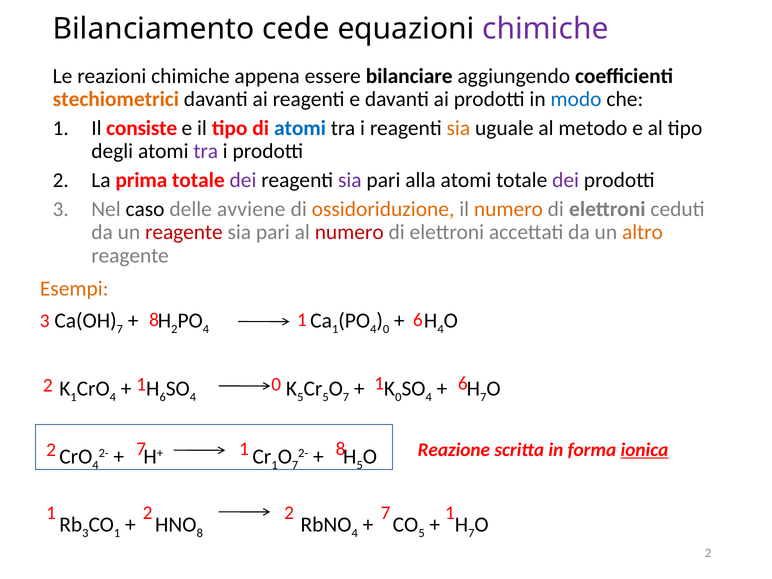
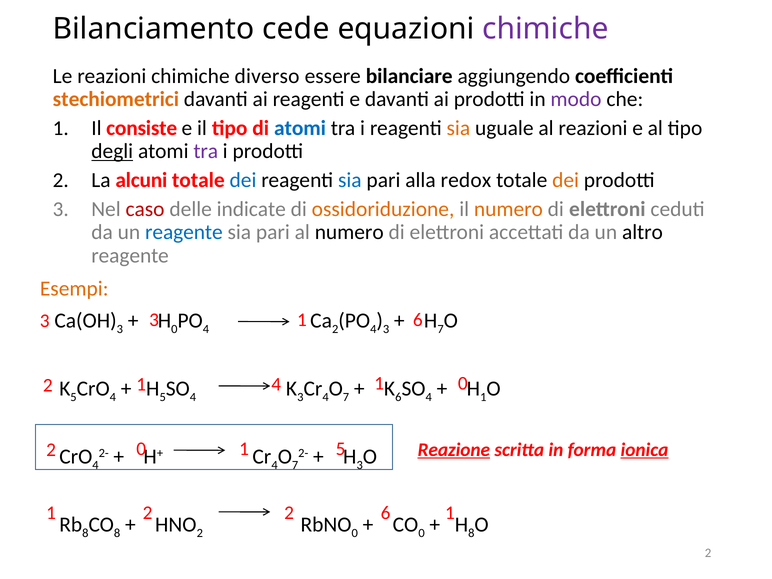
appena: appena -> diverso
modo colour: blue -> purple
al metodo: metodo -> reazioni
degli underline: none -> present
prima: prima -> alcuni
dei at (243, 180) colour: purple -> blue
sia at (350, 180) colour: purple -> blue
alla atomi: atomi -> redox
dei at (566, 180) colour: purple -> orange
caso colour: black -> red
avviene: avviene -> indicate
reagente at (184, 232) colour: red -> blue
numero at (349, 232) colour: red -> black
altro colour: orange -> black
7 at (120, 329): 7 -> 3
2 at (174, 329): 2 -> 0
1 at (335, 329): 1 -> 2
0 at (386, 329): 0 -> 3
4 at (441, 329): 4 -> 7
3 8: 8 -> 3
1 0: 0 -> 4
1 6: 6 -> 0
1 at (74, 397): 1 -> 5
6 at (163, 397): 6 -> 5
5 at (300, 397): 5 -> 3
5 at (326, 397): 5 -> 4
0 at (398, 397): 0 -> 6
7 at (483, 397): 7 -> 1
1 8: 8 -> 5
2 7: 7 -> 0
Reazione underline: none -> present
1 at (275, 465): 1 -> 4
5 at (360, 465): 5 -> 3
1 7: 7 -> 6
3 at (85, 533): 3 -> 8
1 at (117, 533): 1 -> 8
8 at (200, 533): 8 -> 2
4 at (355, 533): 4 -> 0
5 at (422, 533): 5 -> 0
7 at (471, 533): 7 -> 8
